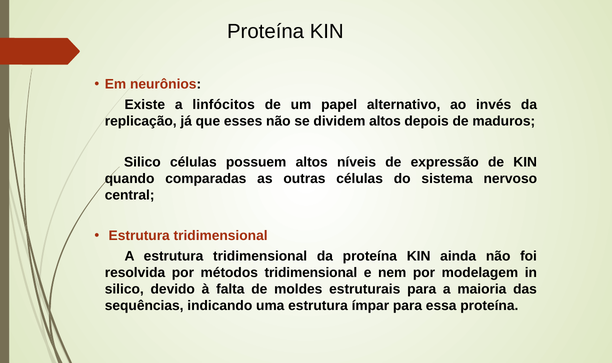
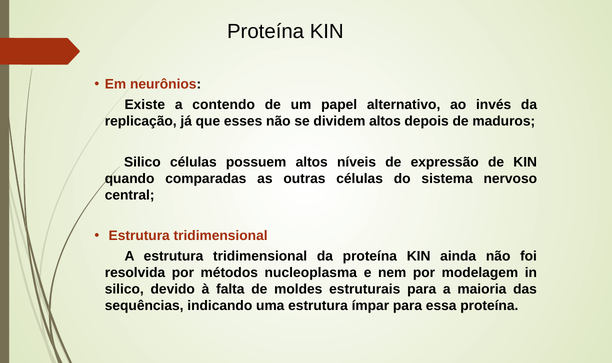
linfócitos: linfócitos -> contendo
métodos tridimensional: tridimensional -> nucleoplasma
